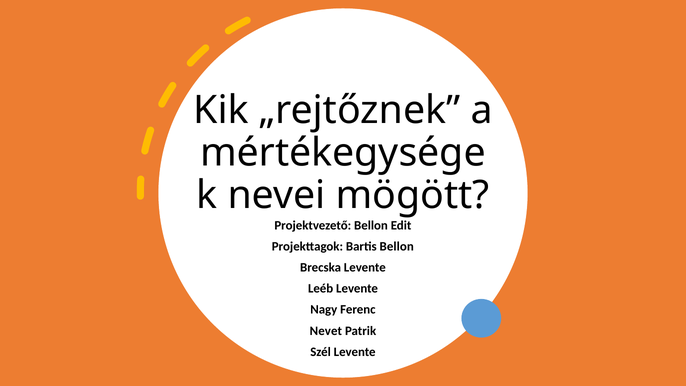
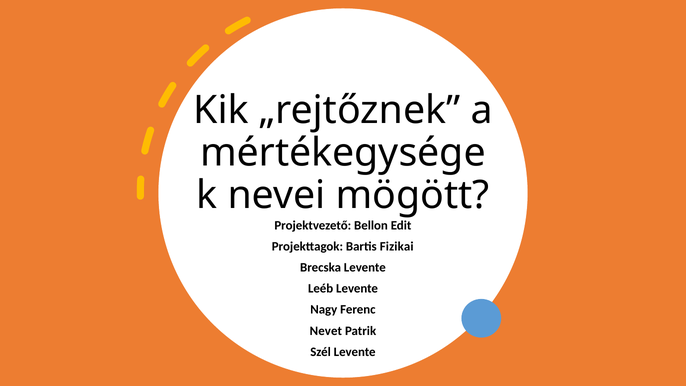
Bartis Bellon: Bellon -> Fizikai
